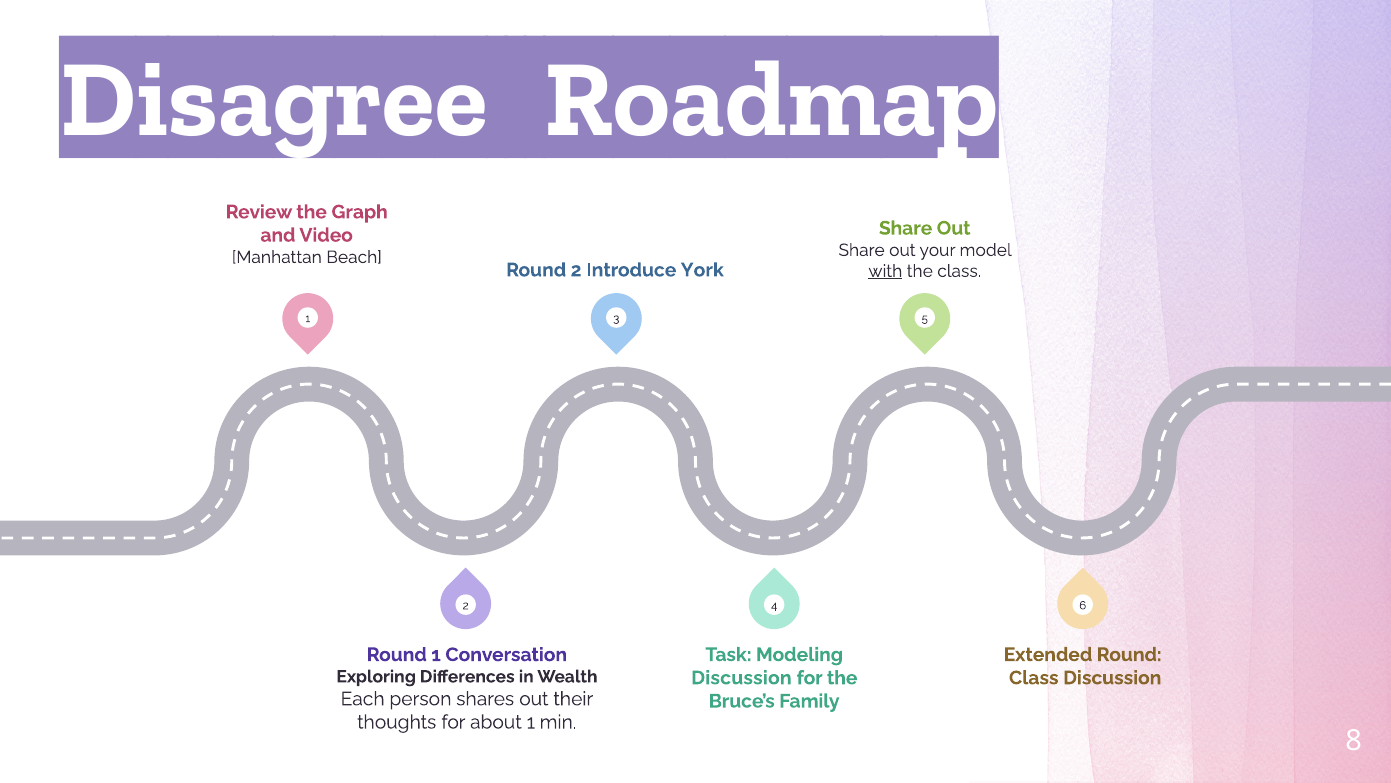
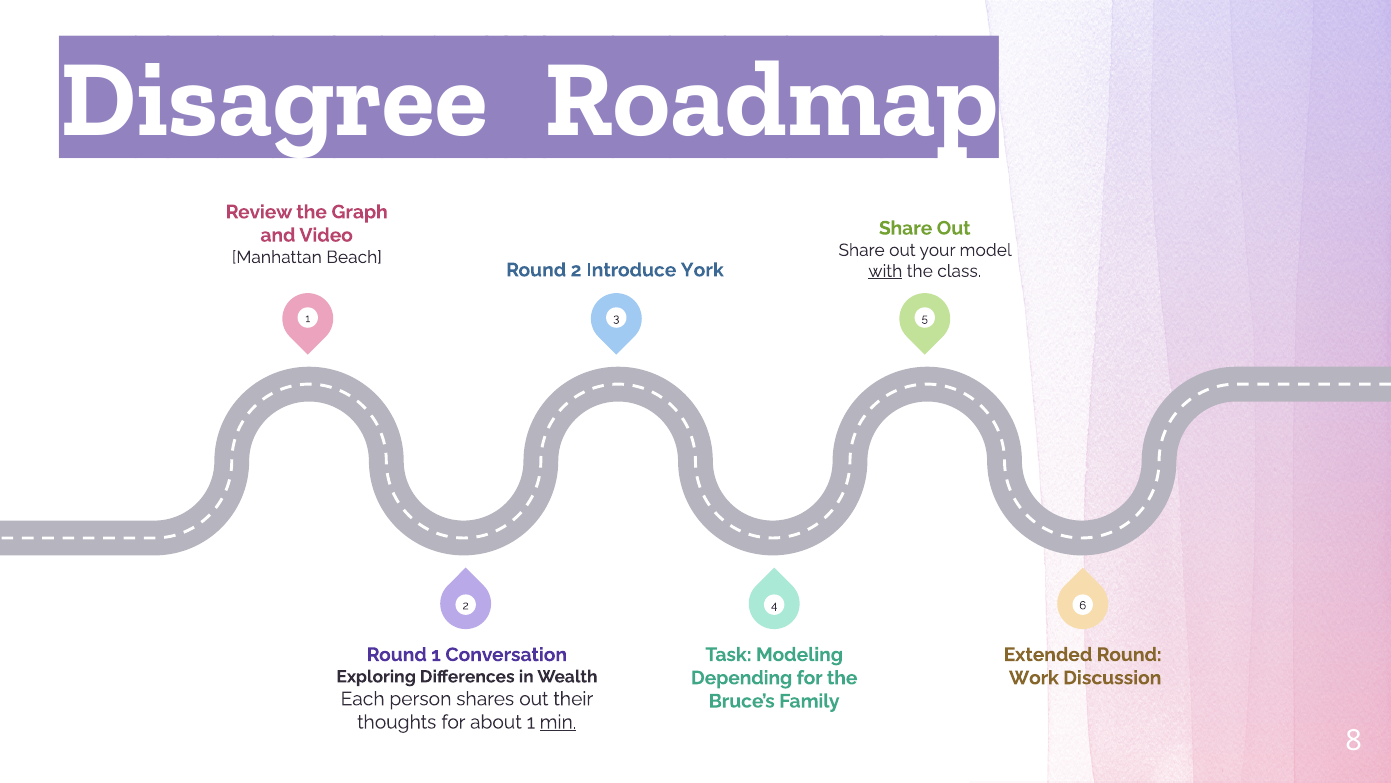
Discussion at (741, 677): Discussion -> Depending
Class at (1034, 677): Class -> Work
min underline: none -> present
